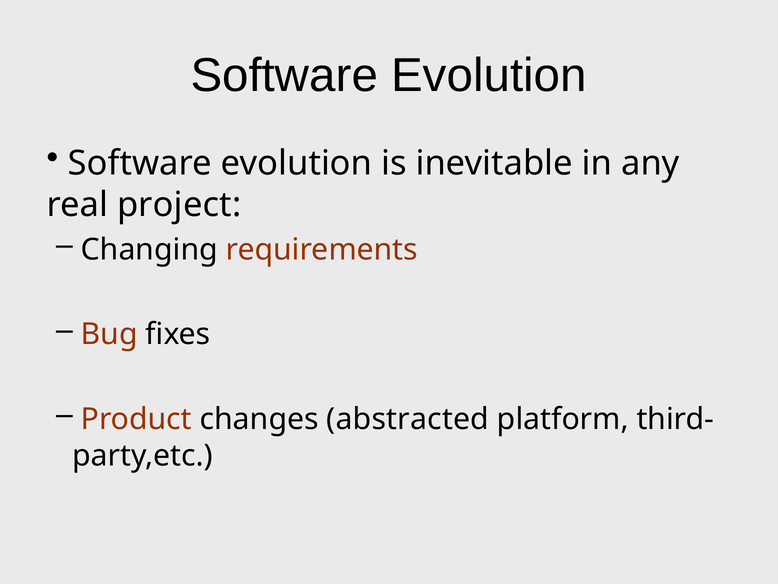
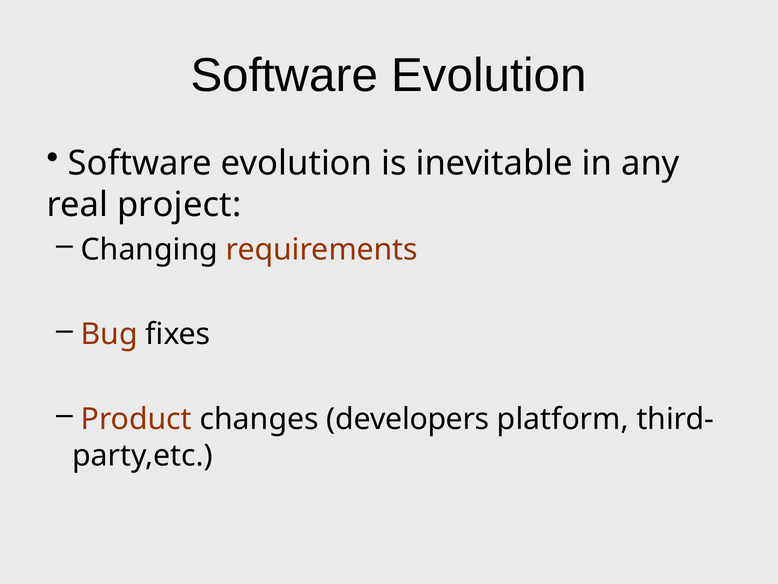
abstracted: abstracted -> developers
